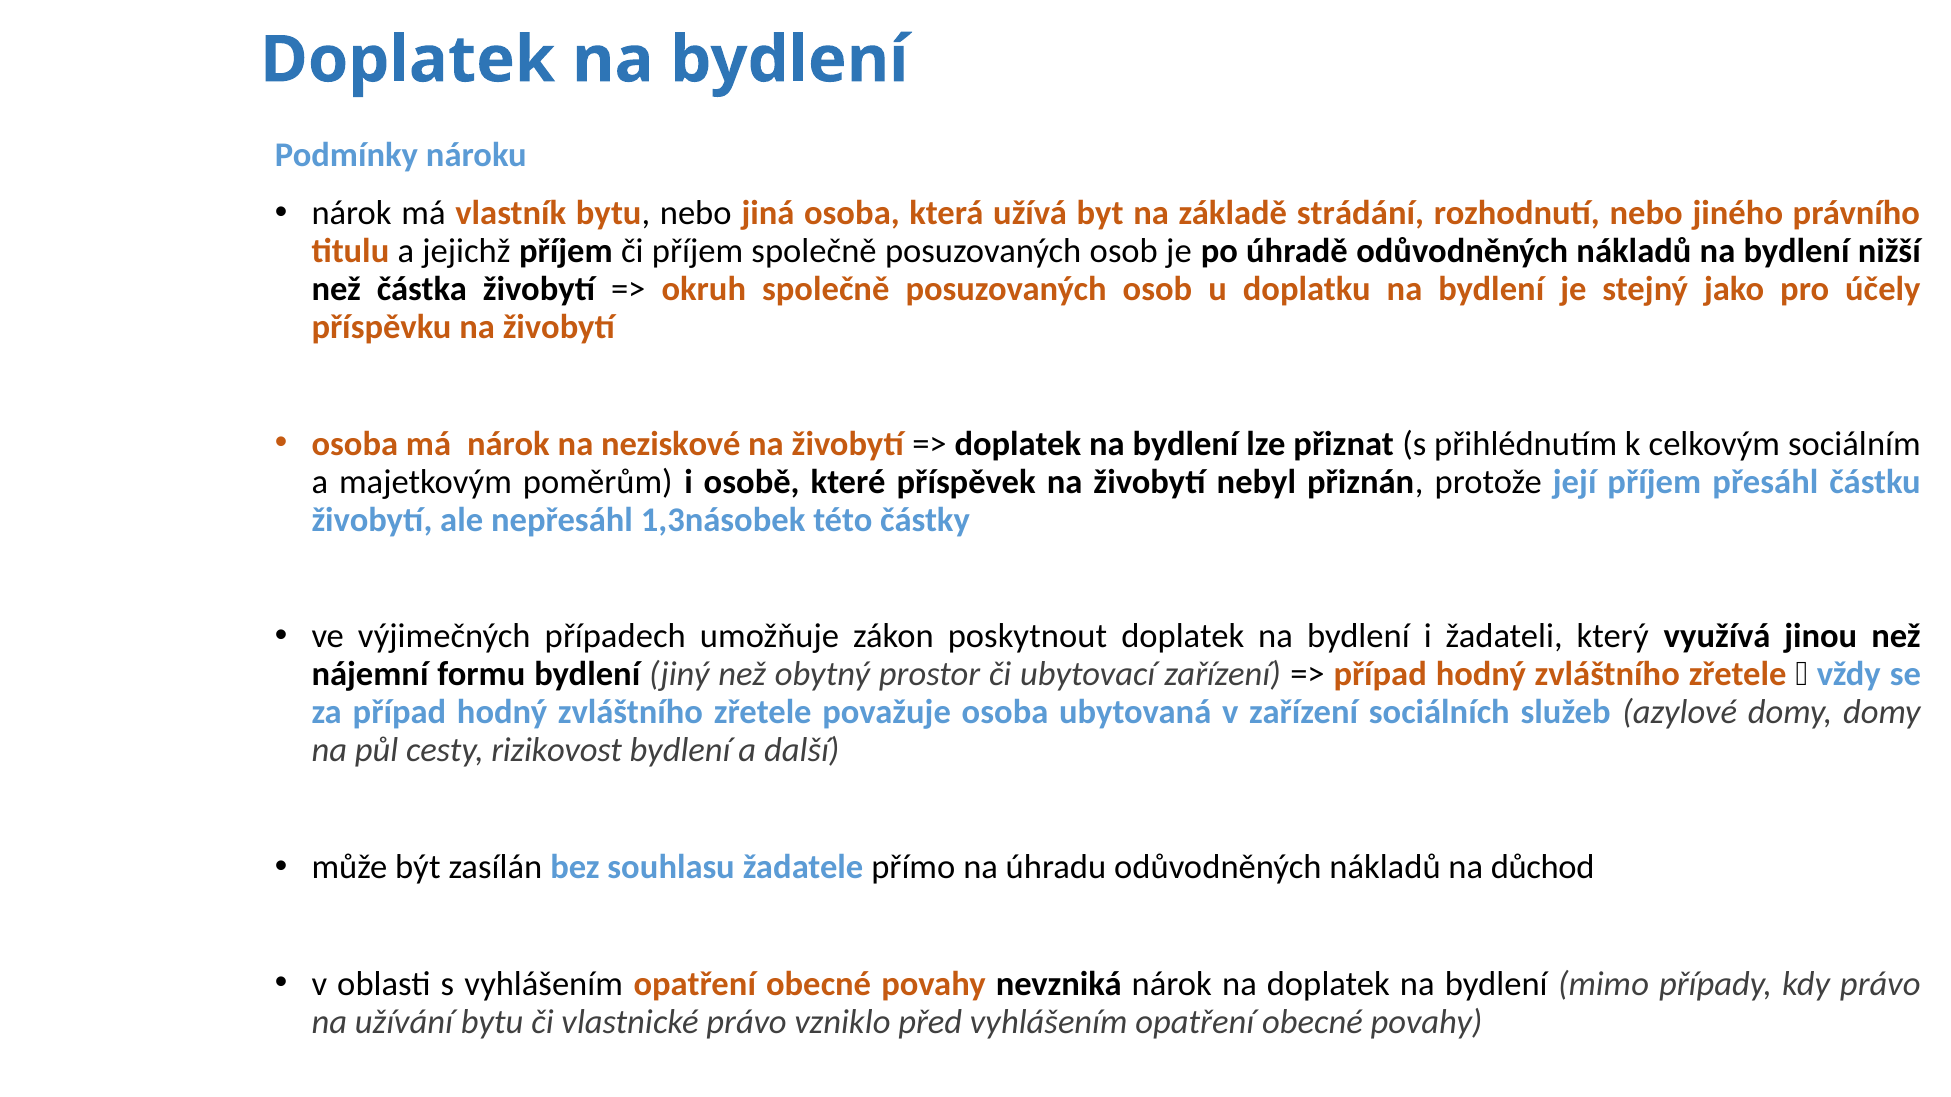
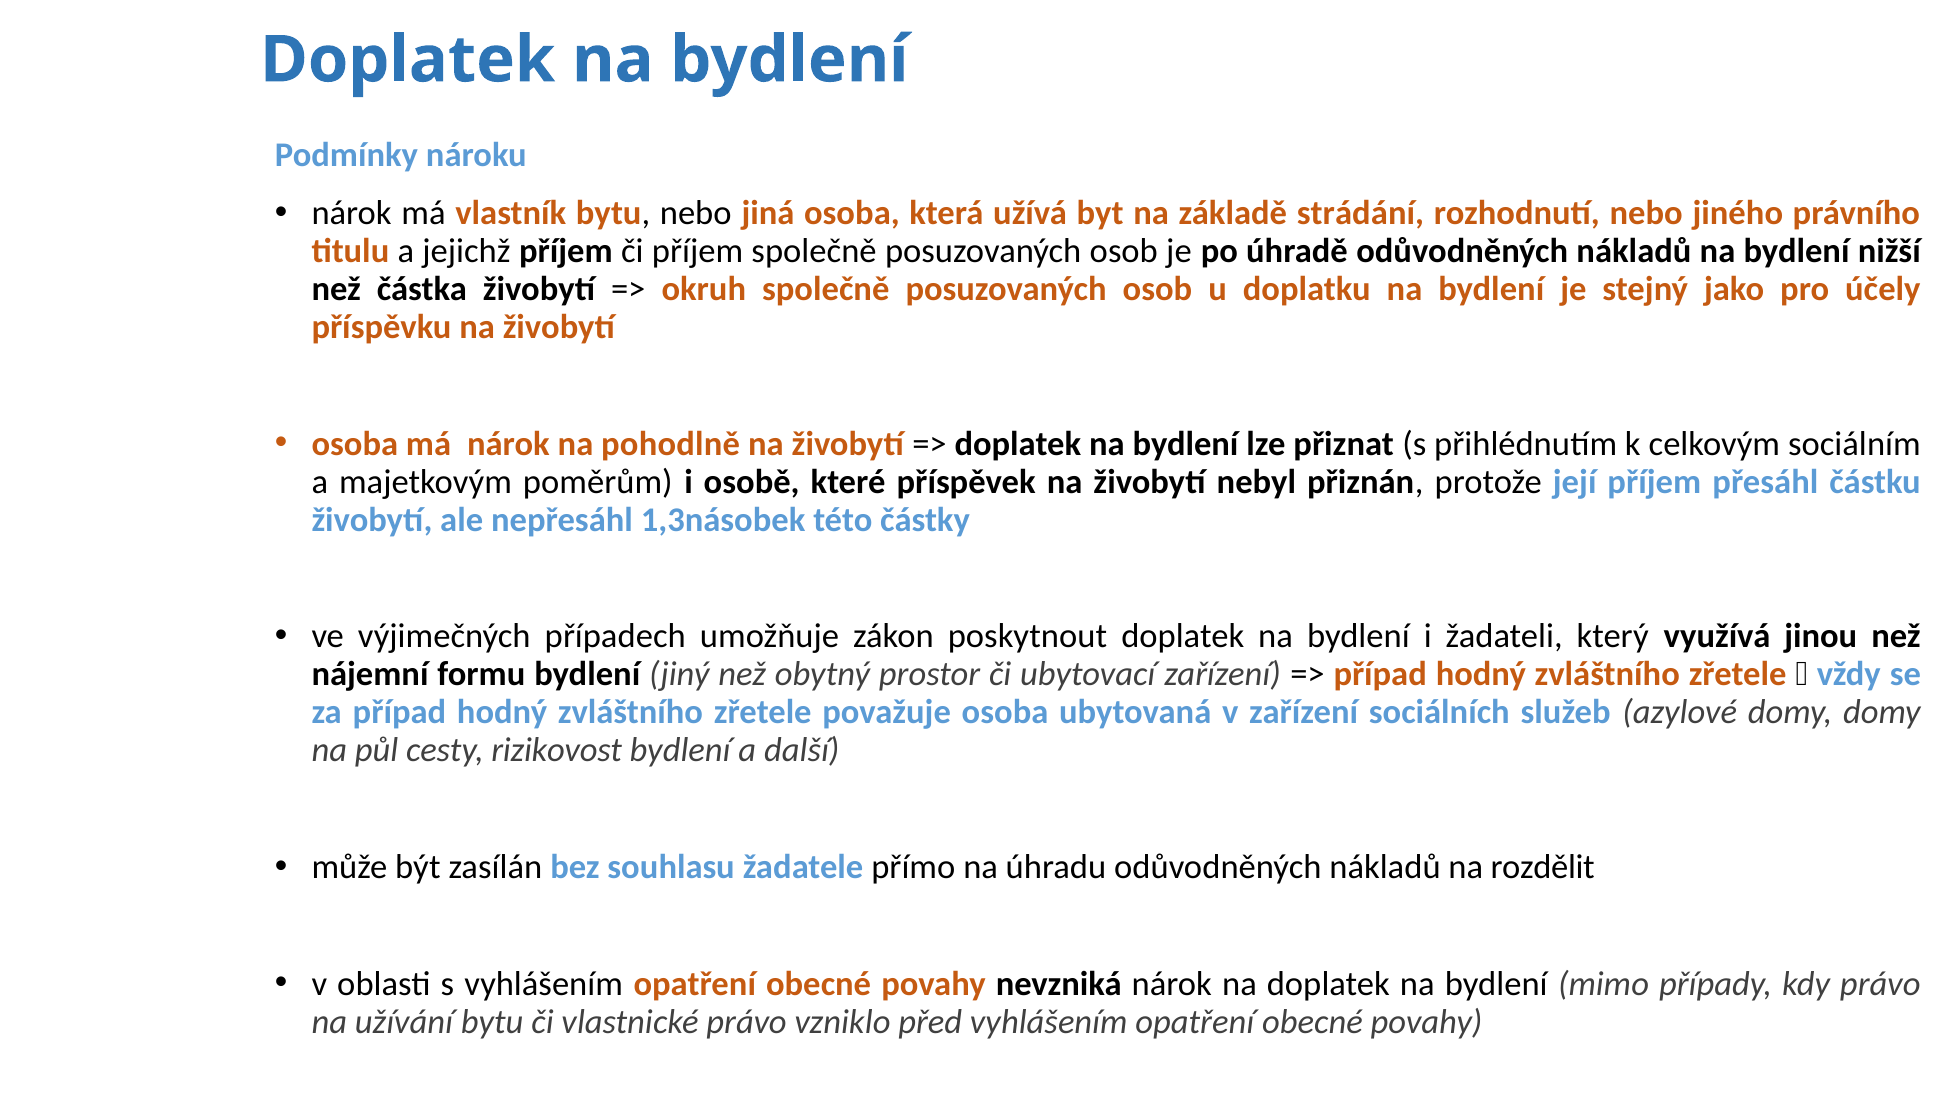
neziskové: neziskové -> pohodlně
důchod: důchod -> rozdělit
